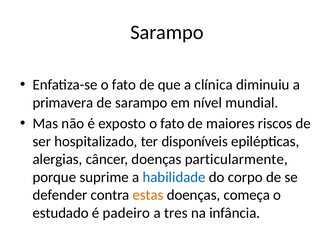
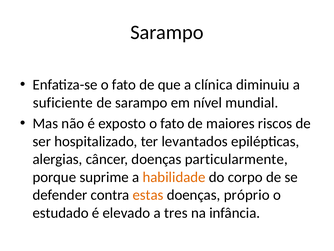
primavera: primavera -> suficiente
disponíveis: disponíveis -> levantados
habilidade colour: blue -> orange
começa: começa -> próprio
padeiro: padeiro -> elevado
